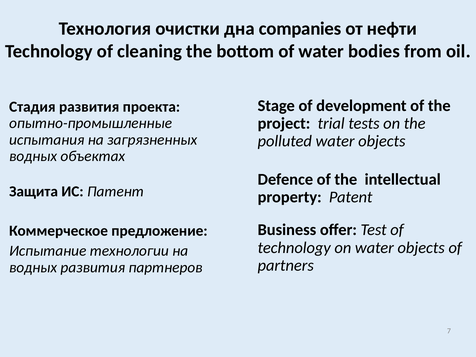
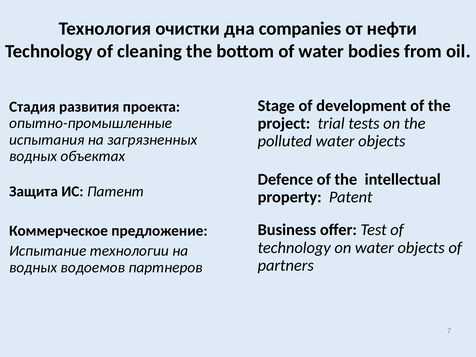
водных развития: развития -> водоемов
